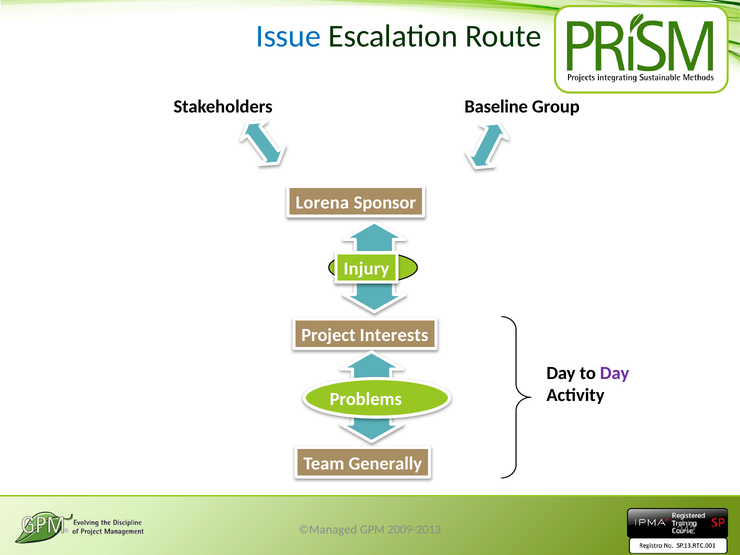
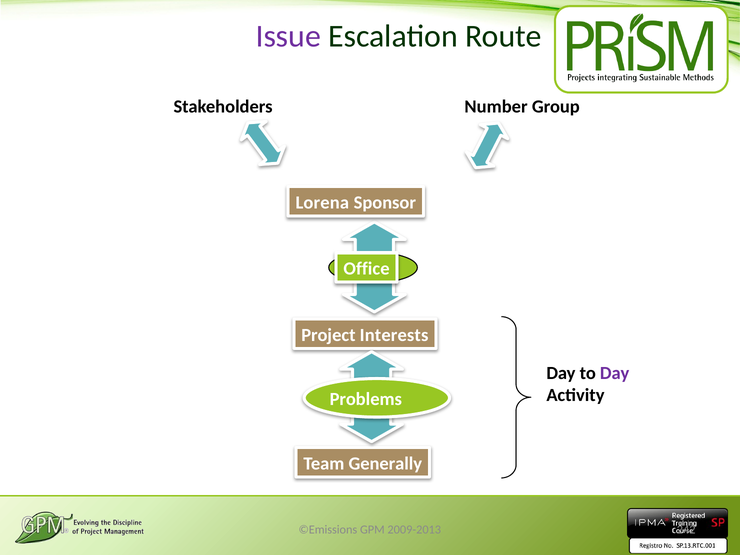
Issue colour: blue -> purple
Baseline: Baseline -> Number
Injury: Injury -> Office
©Managed: ©Managed -> ©Emissions
